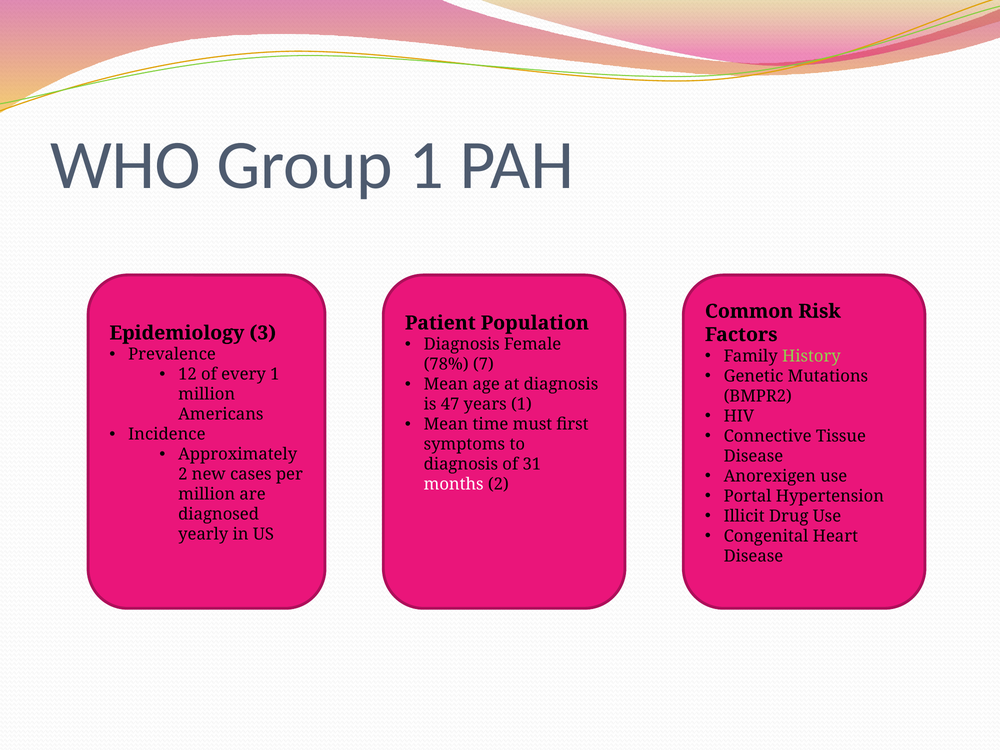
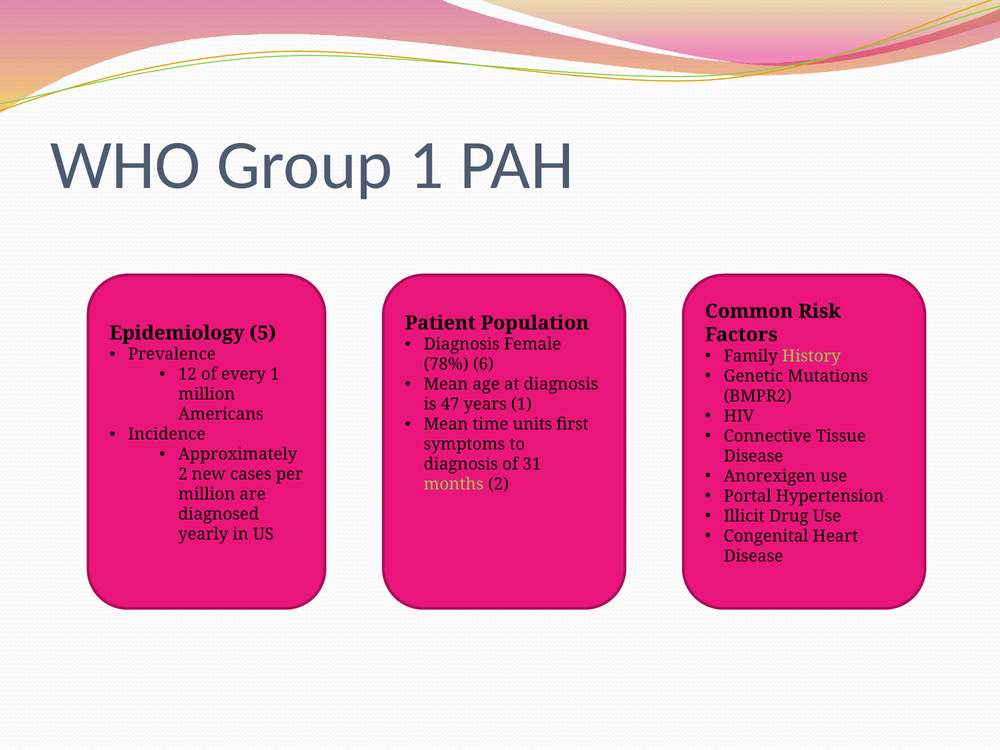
3: 3 -> 5
7: 7 -> 6
must: must -> units
months colour: white -> light green
